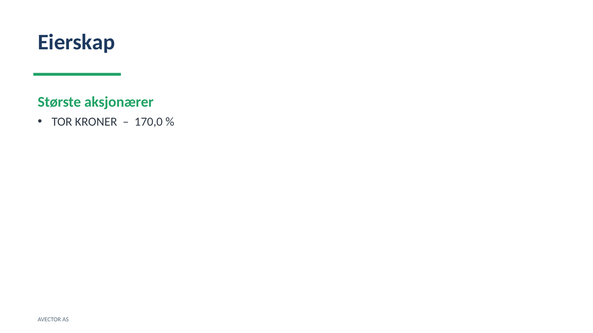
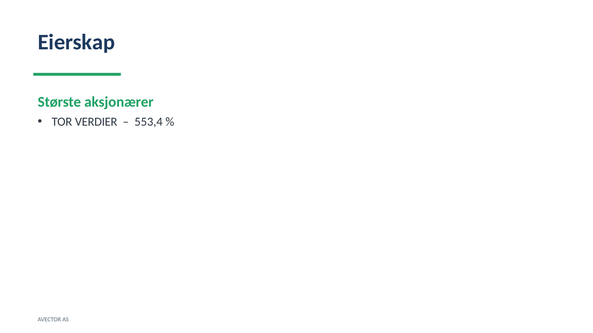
KRONER: KRONER -> VERDIER
170,0: 170,0 -> 553,4
